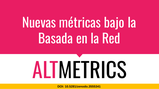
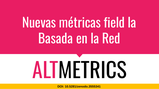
bajo: bajo -> field
